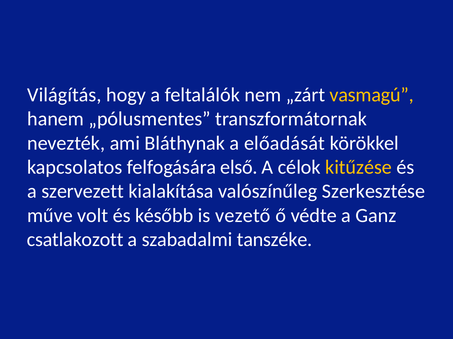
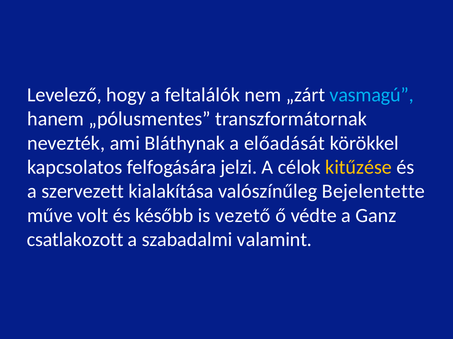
Világítás: Világítás -> Levelező
vasmagú colour: yellow -> light blue
első: első -> jelzi
Szerkesztése: Szerkesztése -> Bejelentette
tanszéke: tanszéke -> valamint
